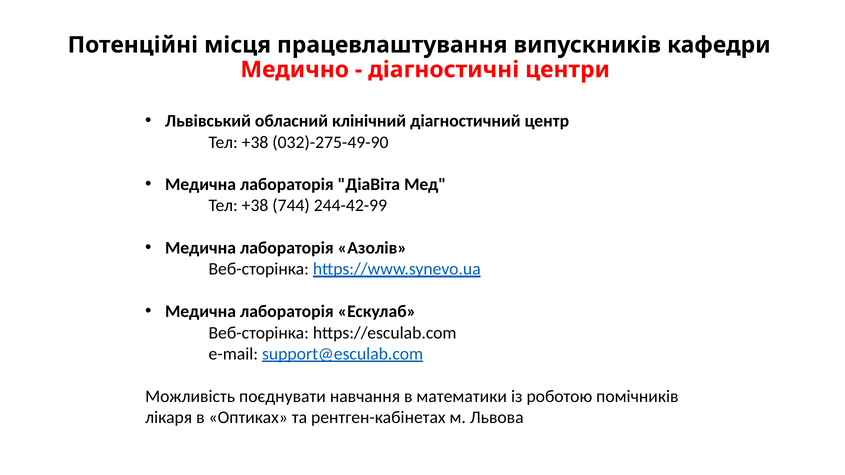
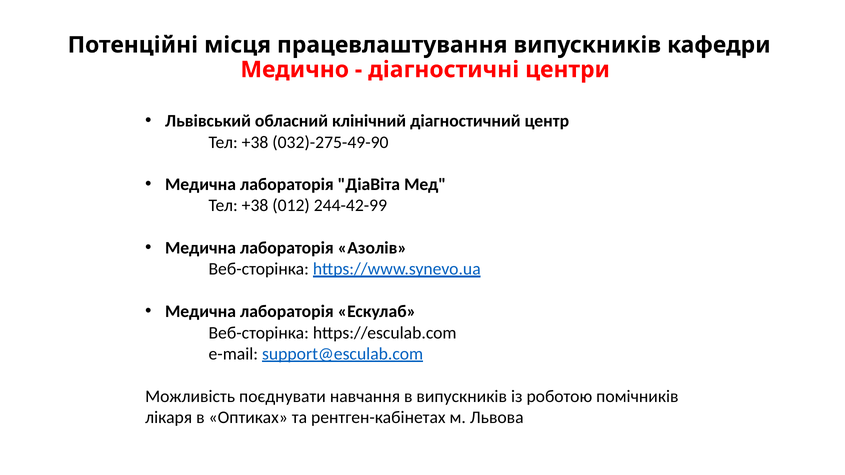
744: 744 -> 012
в математики: математики -> випускників
